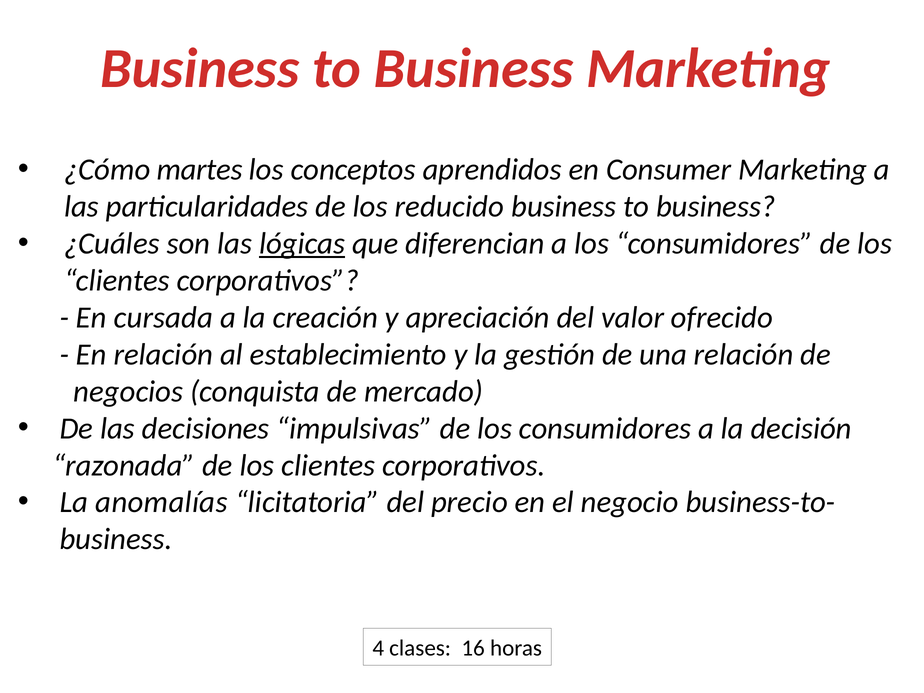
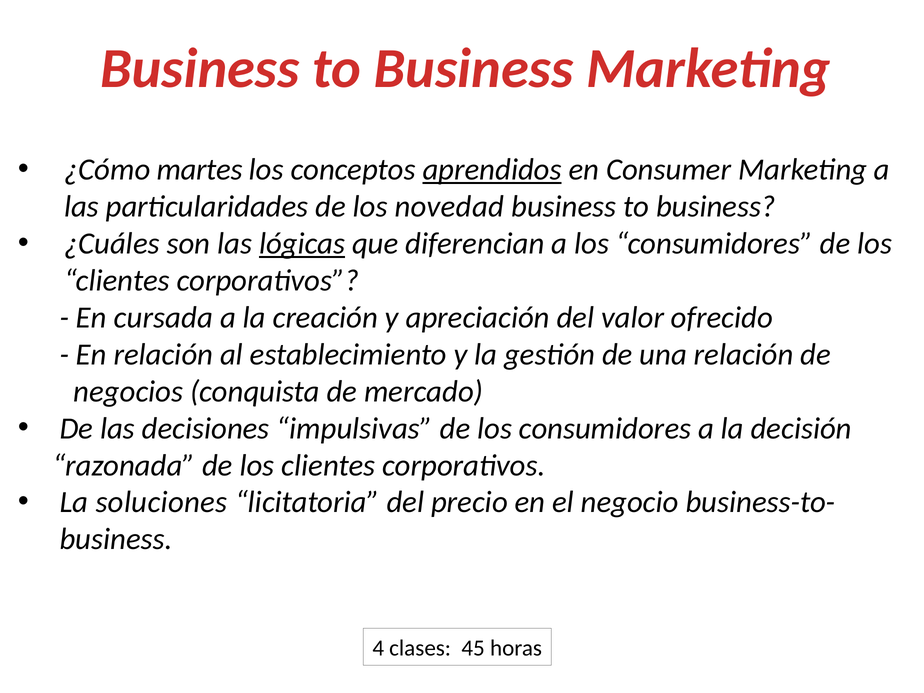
aprendidos underline: none -> present
reducido: reducido -> novedad
anomalías: anomalías -> soluciones
16: 16 -> 45
